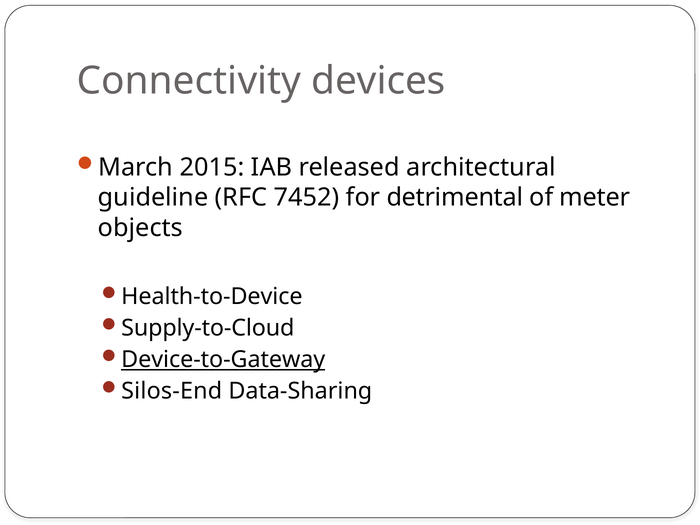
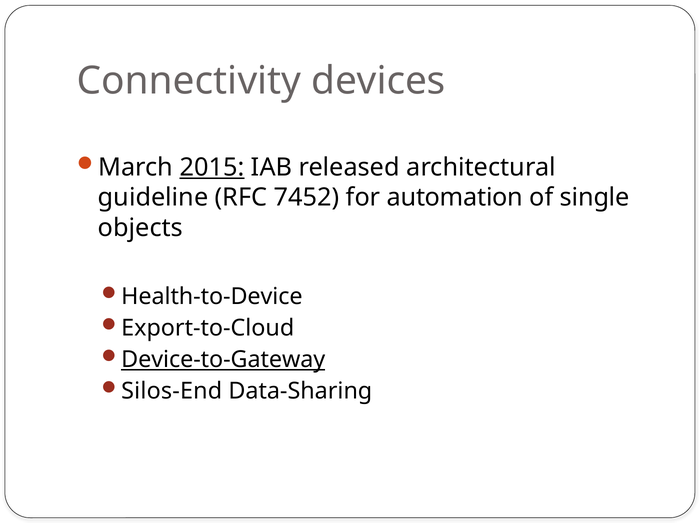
2015 underline: none -> present
detrimental: detrimental -> automation
meter: meter -> single
Supply-to-Cloud: Supply-to-Cloud -> Export-to-Cloud
